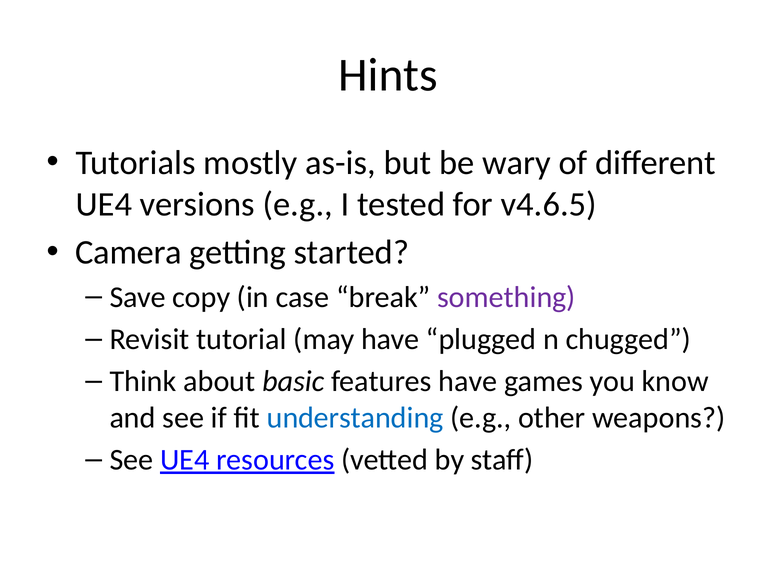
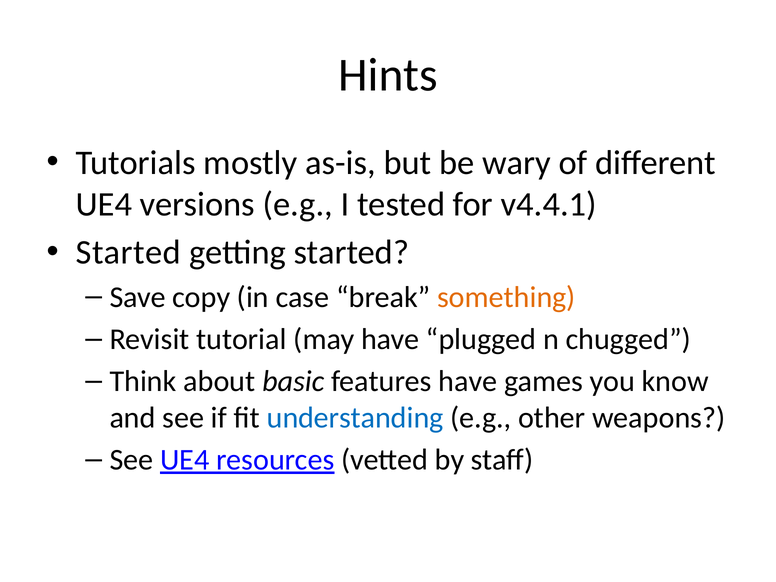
v4.6.5: v4.6.5 -> v4.4.1
Camera at (129, 253): Camera -> Started
something colour: purple -> orange
